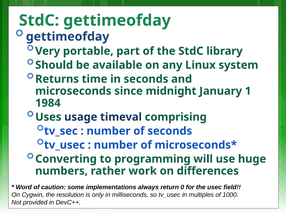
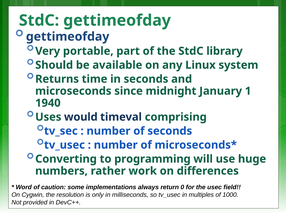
1984: 1984 -> 1940
usage: usage -> would
